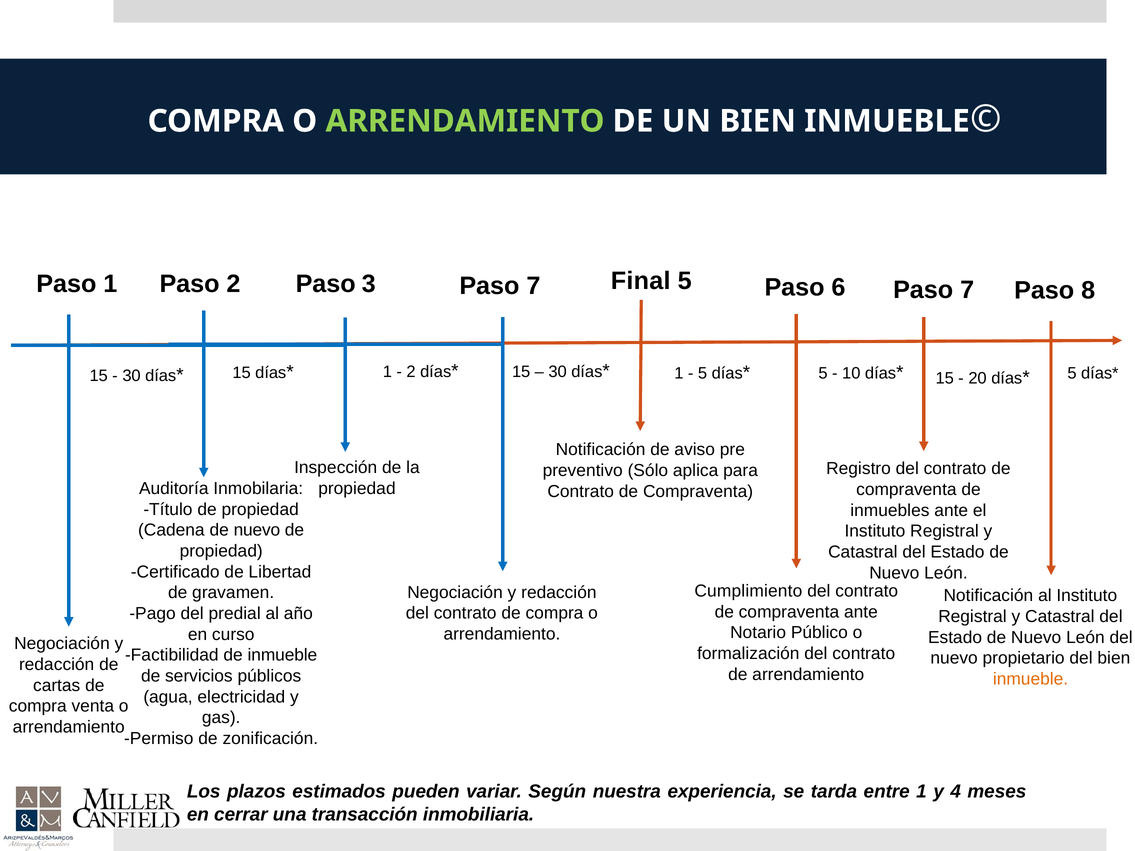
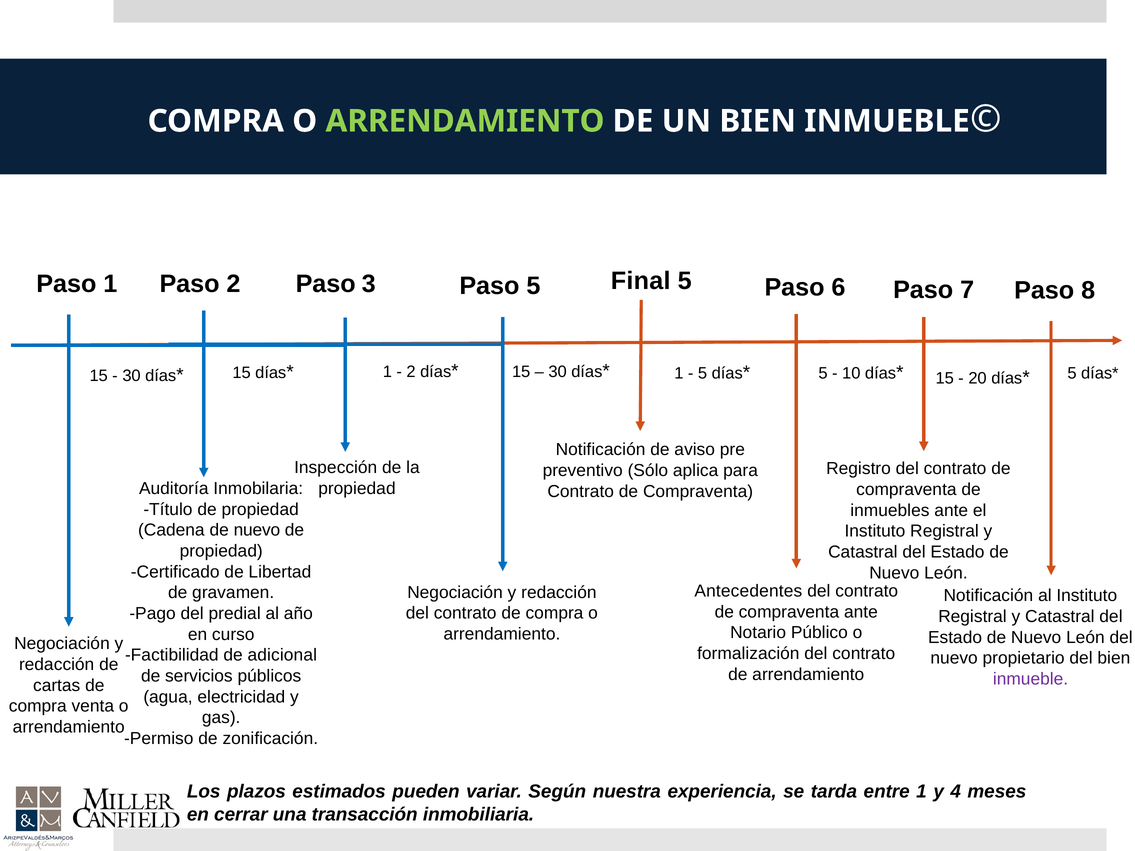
7 at (533, 286): 7 -> 5
Cumplimiento: Cumplimiento -> Antecedentes
de inmueble: inmueble -> adicional
inmueble at (1031, 679) colour: orange -> purple
